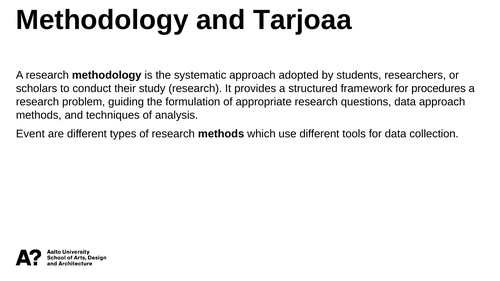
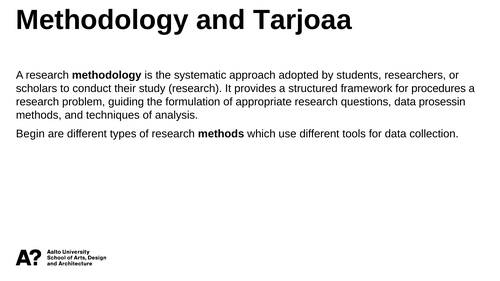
data approach: approach -> prosessin
Event: Event -> Begin
